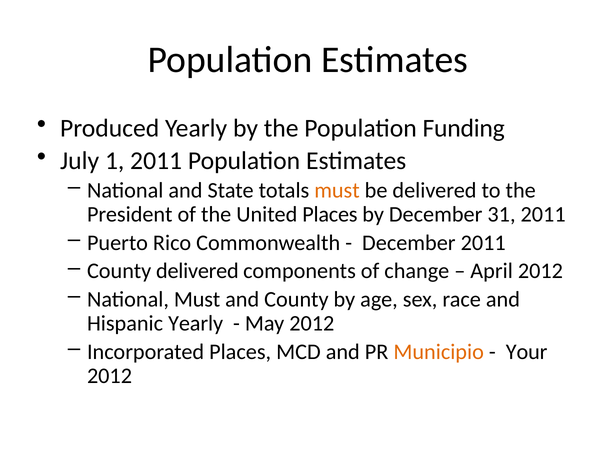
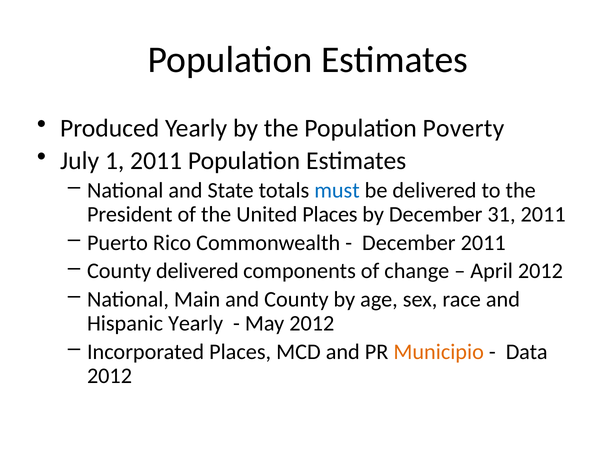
Funding: Funding -> Poverty
must at (337, 190) colour: orange -> blue
National Must: Must -> Main
Your: Your -> Data
